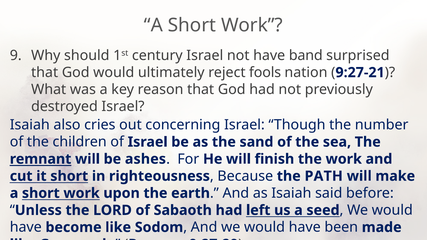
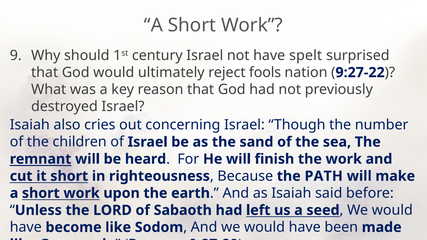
band: band -> spelt
9:27-21: 9:27-21 -> 9:27-22
ashes: ashes -> heard
